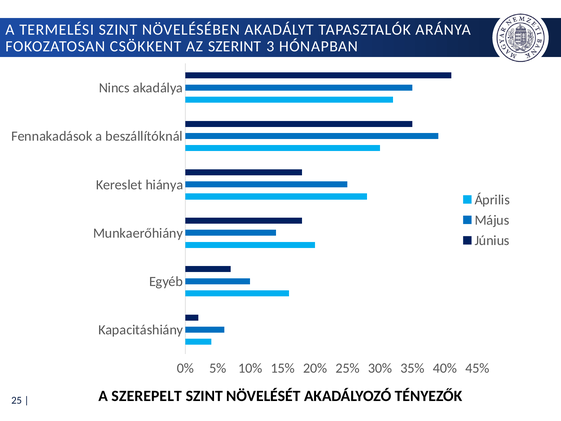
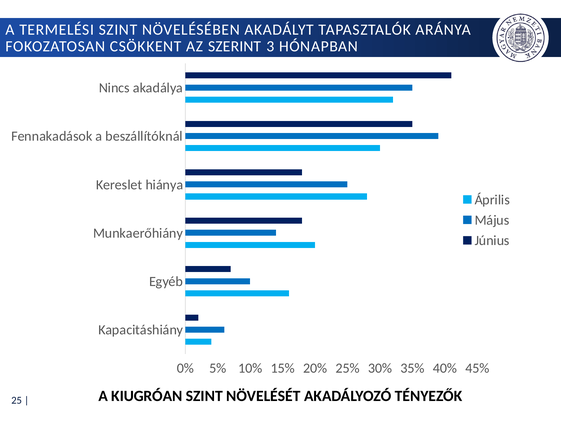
SZEREPELT: SZEREPELT -> KIUGRÓAN
